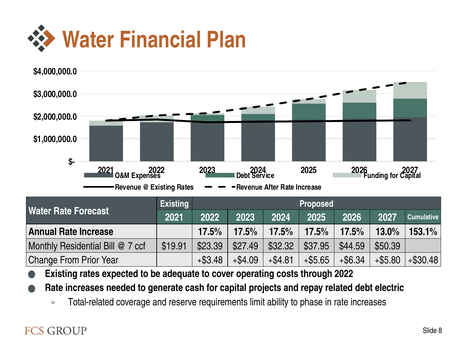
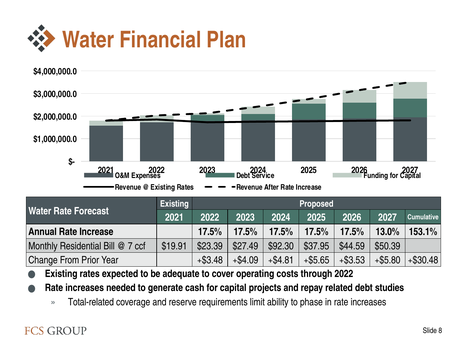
$32.32: $32.32 -> $92.30
+$6.34: +$6.34 -> +$3.53
electric: electric -> studies
